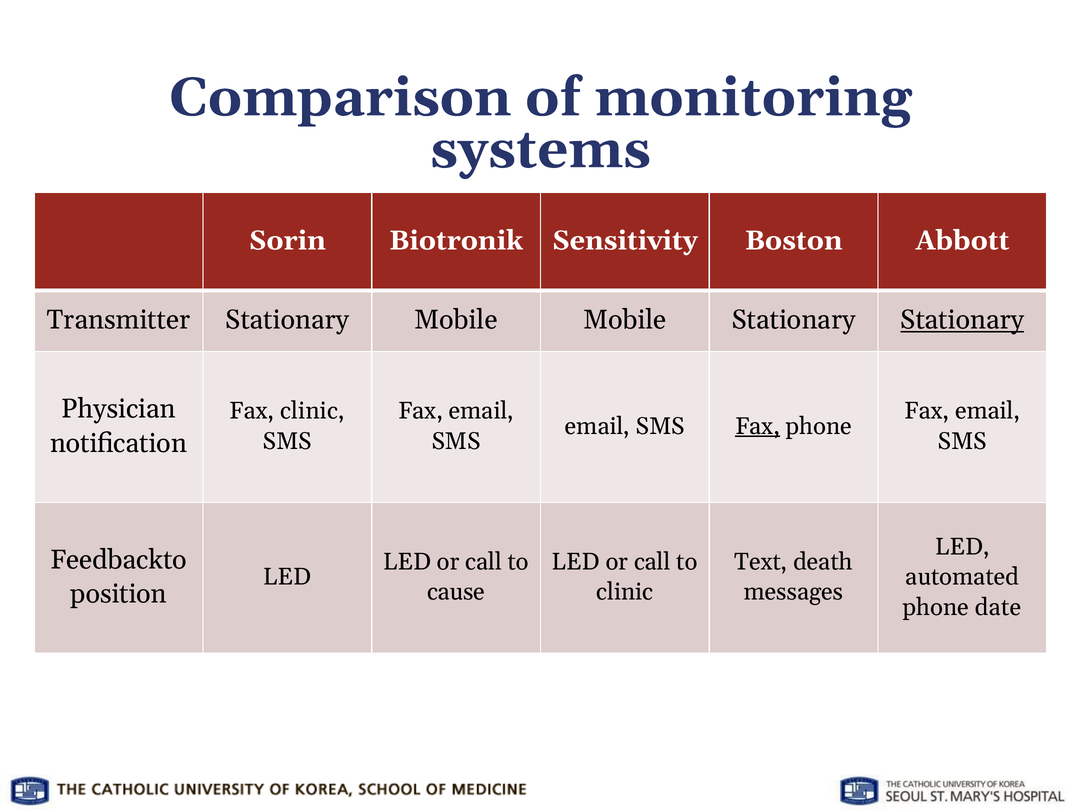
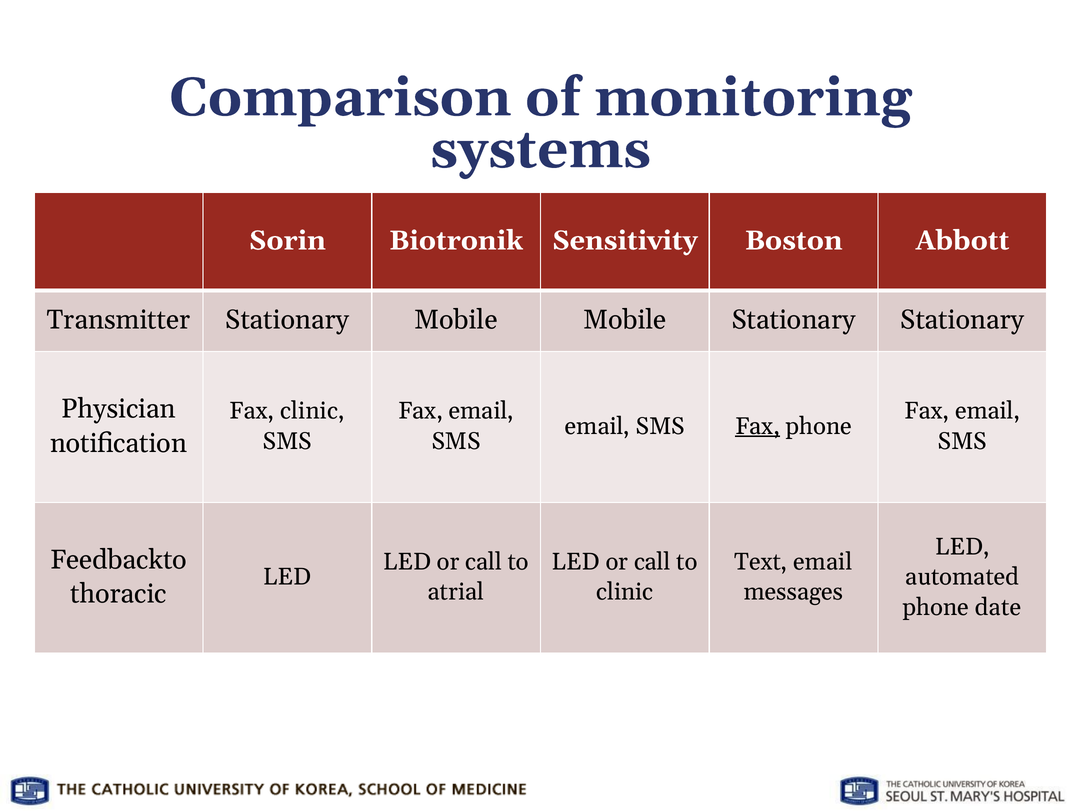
Stationary at (962, 320) underline: present -> none
Text death: death -> email
cause: cause -> atrial
position: position -> thoracic
